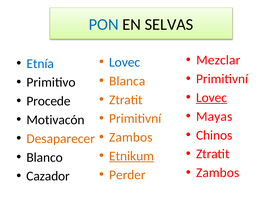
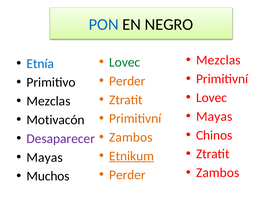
SELVAS: SELVAS -> NEGRO
Mezclar at (218, 60): Mezclar -> Mezclas
Lovec at (125, 63) colour: blue -> green
Blanca at (127, 81): Blanca -> Perder
Lovec at (212, 98) underline: present -> none
Procede at (49, 101): Procede -> Mezclas
Desaparecer colour: orange -> purple
Blanco at (45, 158): Blanco -> Mayas
Cazador: Cazador -> Muchos
